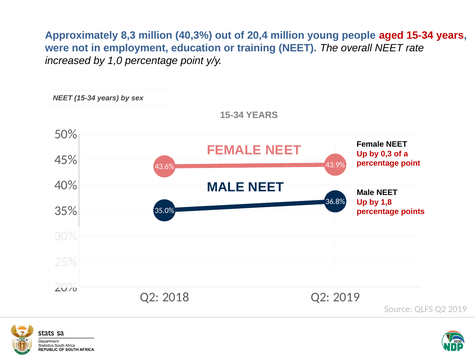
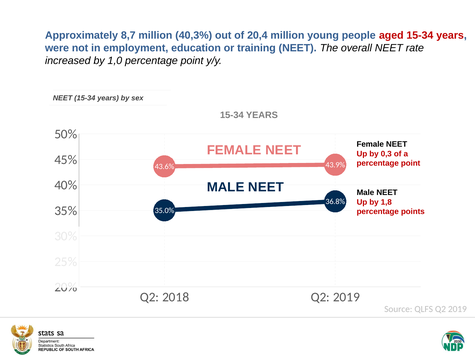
8,3: 8,3 -> 8,7
